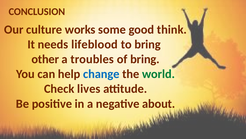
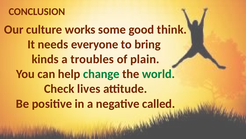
lifeblood: lifeblood -> everyone
other: other -> kinds
of bring: bring -> plain
change colour: blue -> green
about: about -> called
